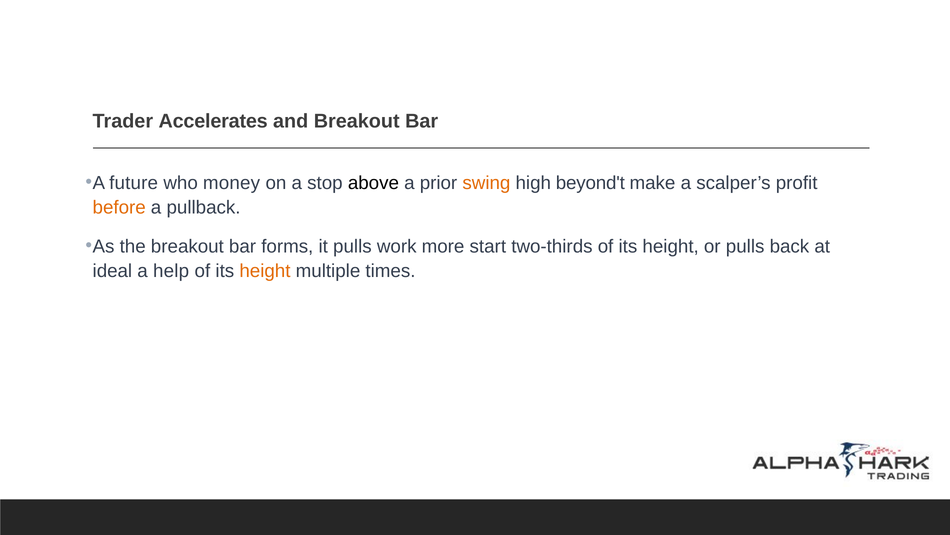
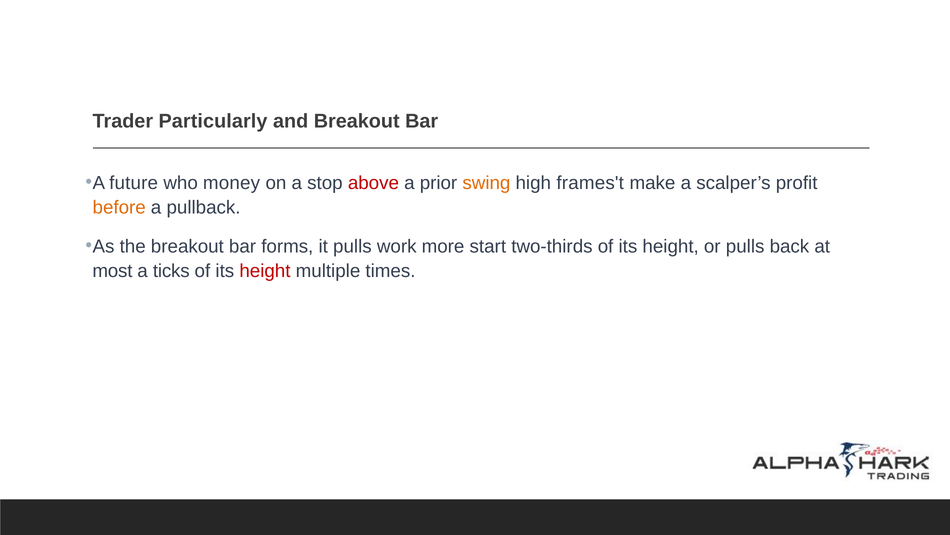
Accelerates: Accelerates -> Particularly
above colour: black -> red
beyond't: beyond't -> frames't
ideal: ideal -> most
help: help -> ticks
height at (265, 271) colour: orange -> red
